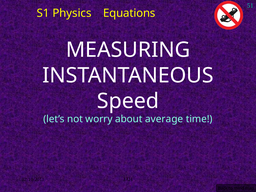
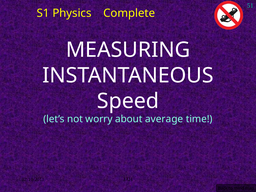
Equations: Equations -> Complete
